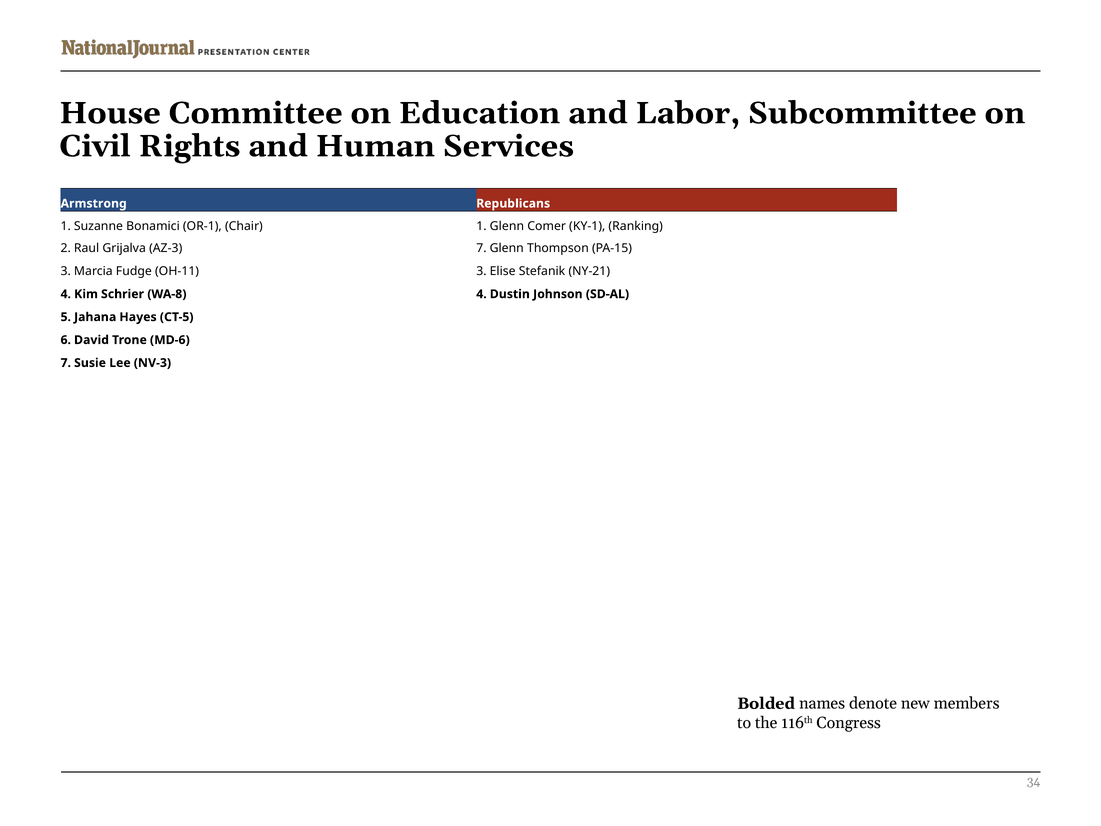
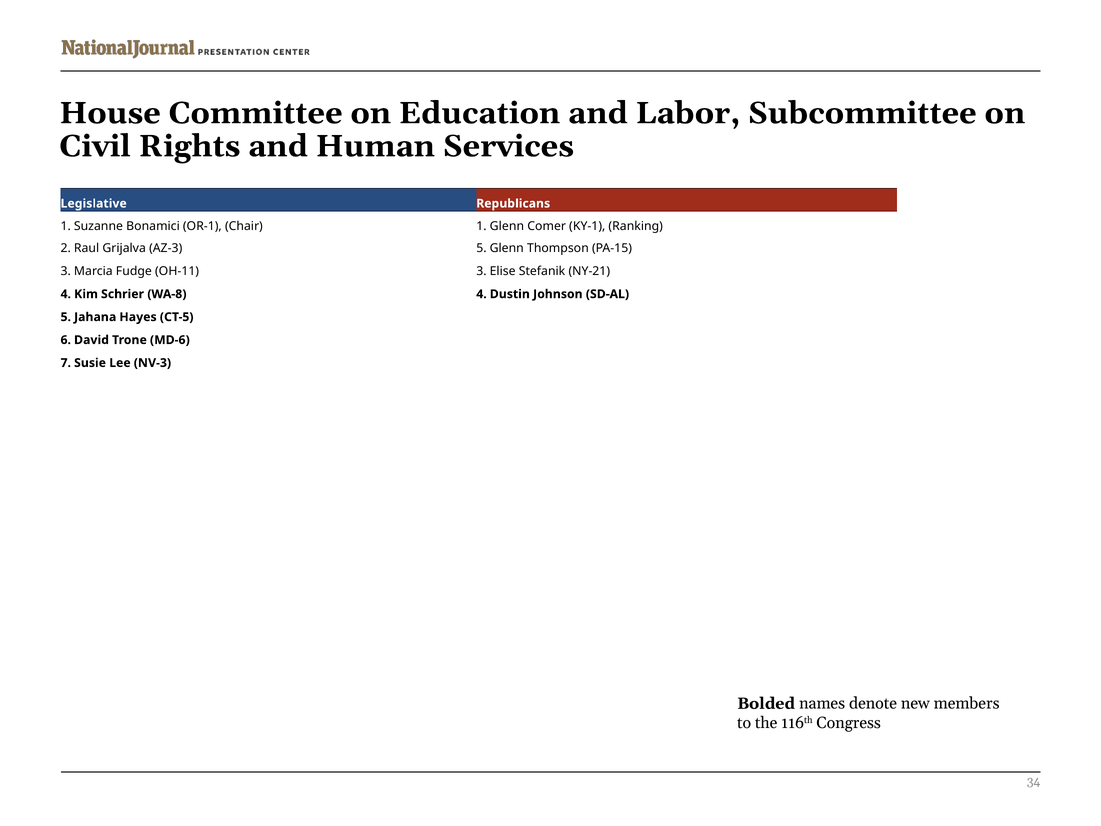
Armstrong: Armstrong -> Legislative
AZ-3 7: 7 -> 5
